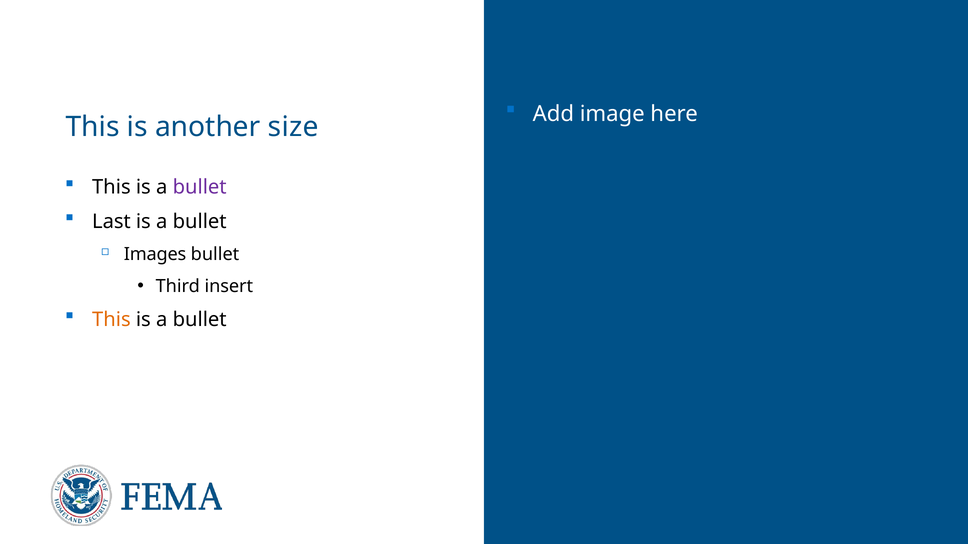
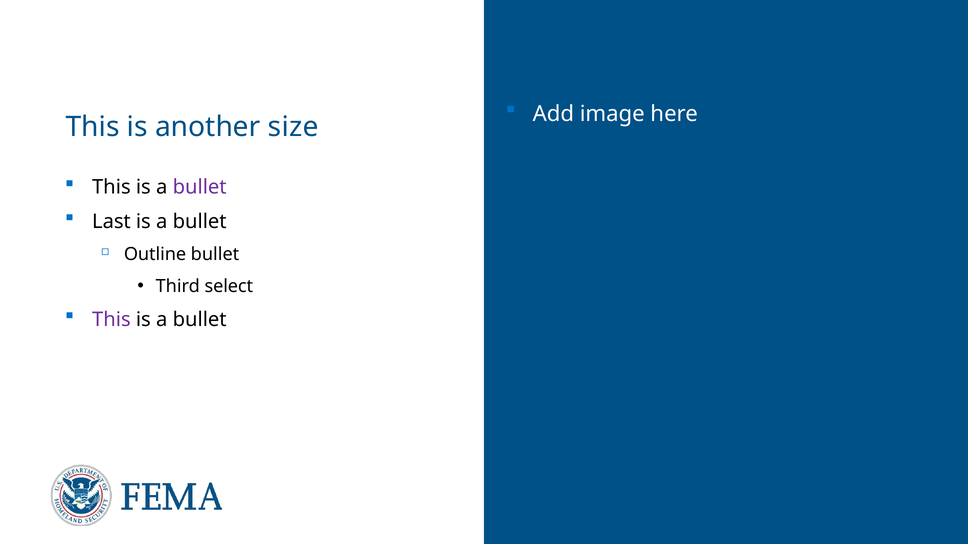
Images: Images -> Outline
insert: insert -> select
This at (111, 320) colour: orange -> purple
